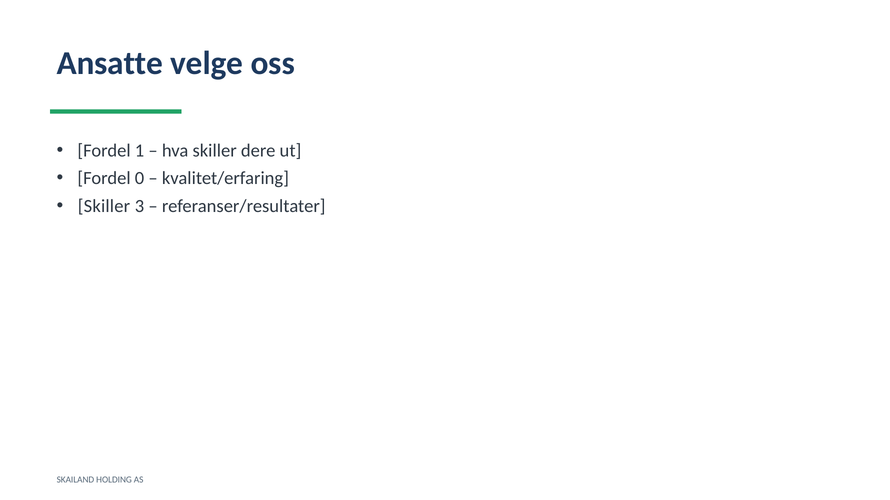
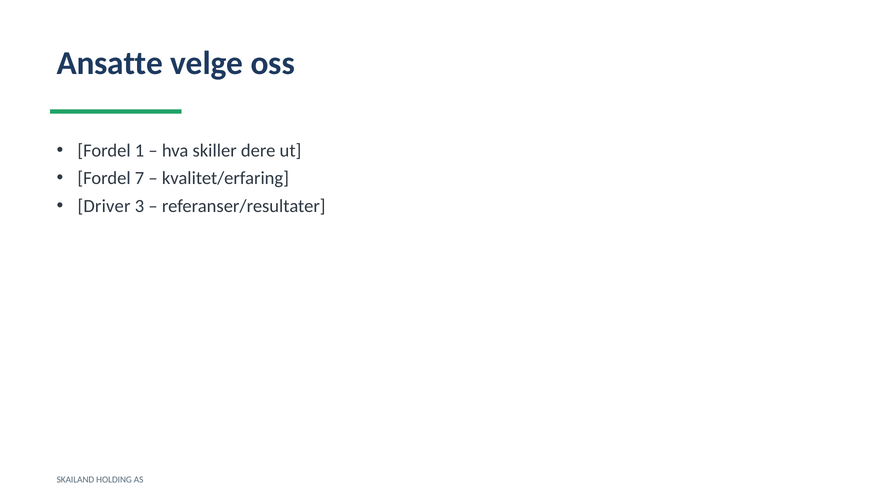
0: 0 -> 7
Skiller at (104, 206): Skiller -> Driver
